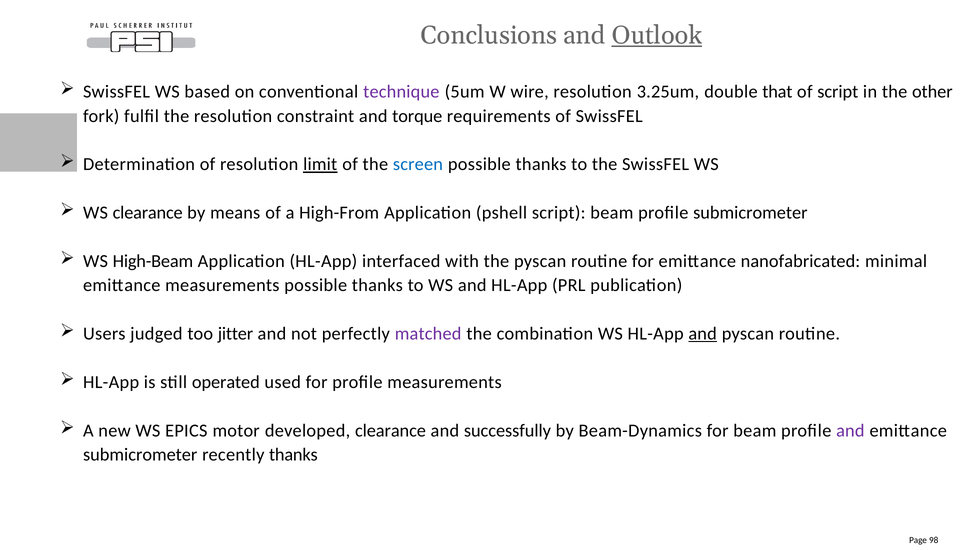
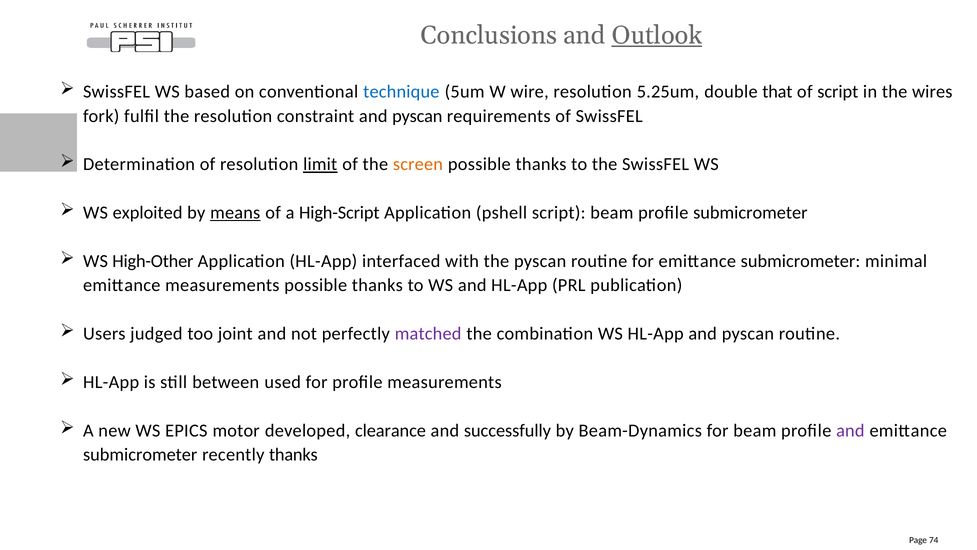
technique colour: purple -> blue
3.25um: 3.25um -> 5.25um
other: other -> wires
constraint and torque: torque -> pyscan
screen colour: blue -> orange
WS clearance: clearance -> exploited
means underline: none -> present
High-From: High-From -> High-Script
High-Beam: High-Beam -> High-Other
for emittance nanofabricated: nanofabricated -> submicrometer
jitter: jitter -> joint
and at (703, 333) underline: present -> none
operated: operated -> between
98: 98 -> 74
